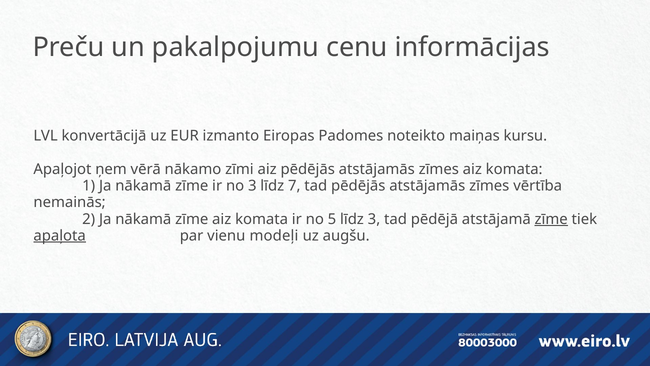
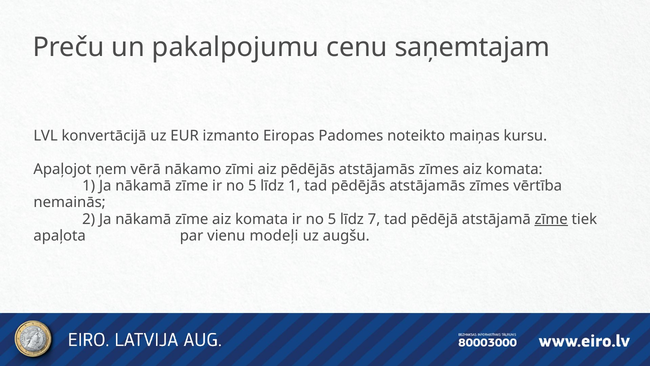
informācijas: informācijas -> saņemtajam
zīme ir no 3: 3 -> 5
līdz 7: 7 -> 1
līdz 3: 3 -> 7
apaļota underline: present -> none
